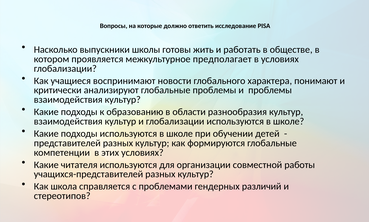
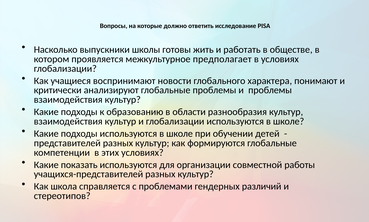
читателя: читателя -> показать
